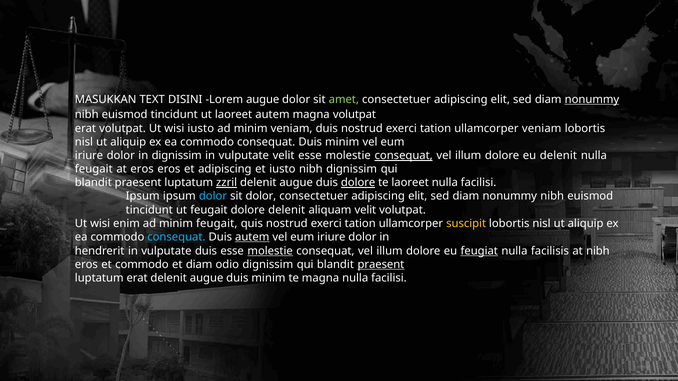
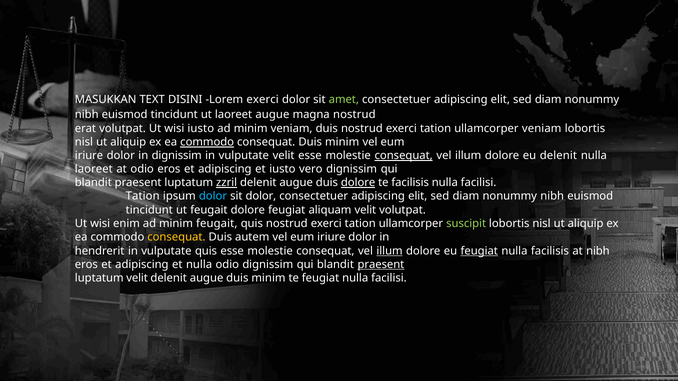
Lorem augue: augue -> exerci
nonummy at (592, 100) underline: present -> none
laoreet autem: autem -> augue
magna volutpat: volutpat -> nostrud
commodo at (207, 142) underline: none -> present
feugait at (94, 169): feugait -> laoreet
at eros: eros -> odio
iusto nibh: nibh -> vero
te laoreet: laoreet -> facilisis
Ipsum at (143, 196): Ipsum -> Tation
dolore delenit: delenit -> feugiat
suscipit colour: yellow -> light green
consequat at (176, 237) colour: light blue -> yellow
autem at (252, 237) underline: present -> none
vulputate duis: duis -> quis
molestie at (270, 251) underline: present -> none
illum at (390, 251) underline: none -> present
commodo at (142, 265): commodo -> adipiscing
et diam: diam -> nulla
luptatum erat: erat -> velit
te magna: magna -> feugiat
